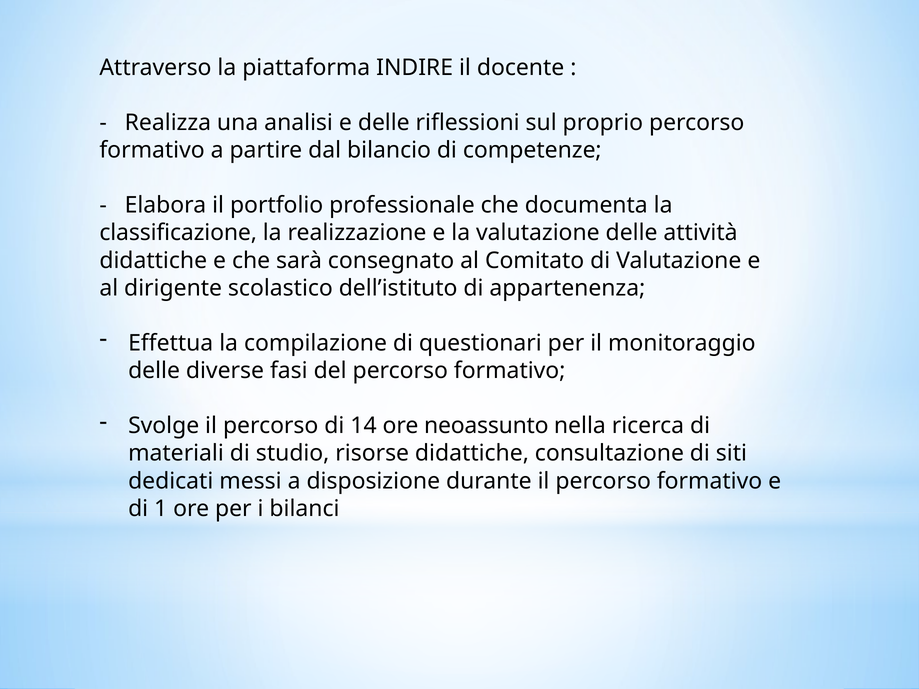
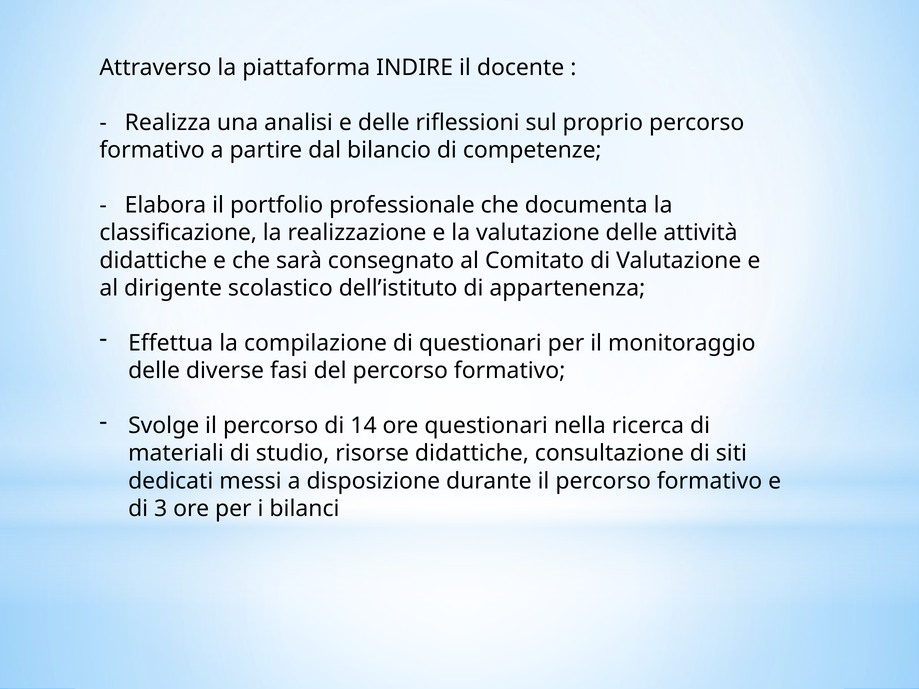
ore neoassunto: neoassunto -> questionari
1: 1 -> 3
